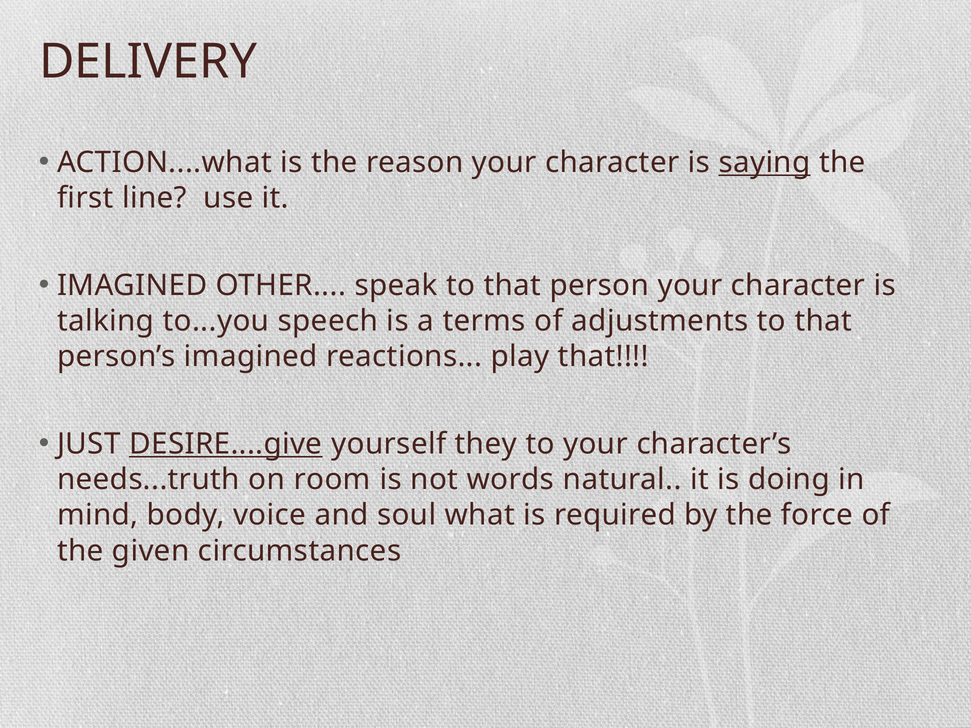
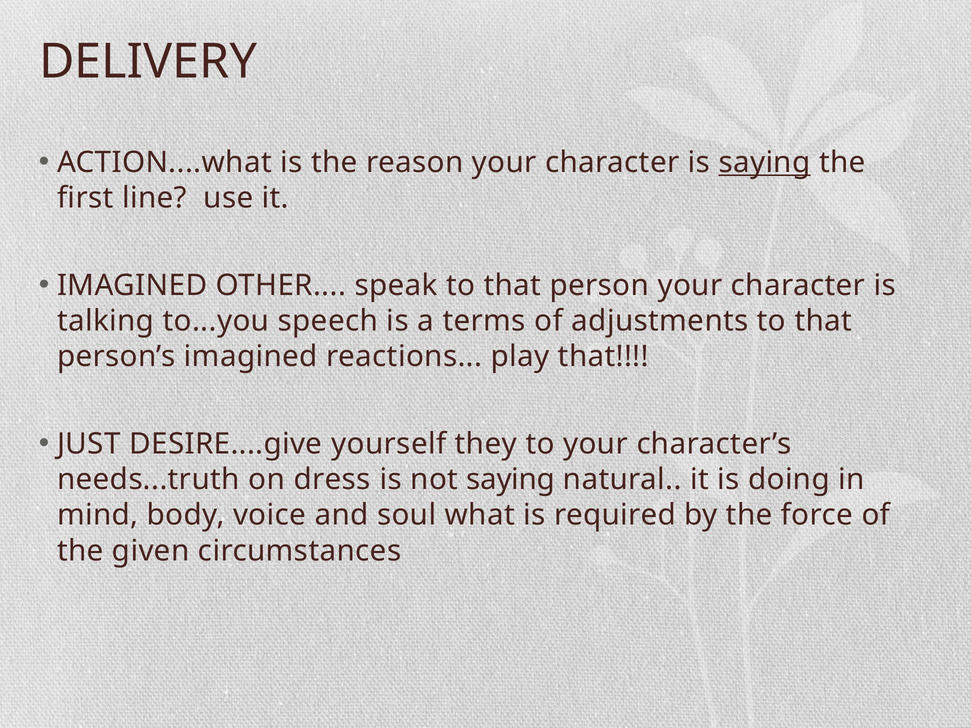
DESIRE....give underline: present -> none
room: room -> dress
not words: words -> saying
